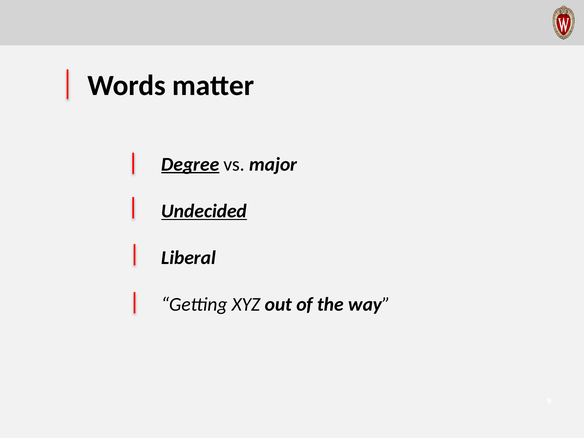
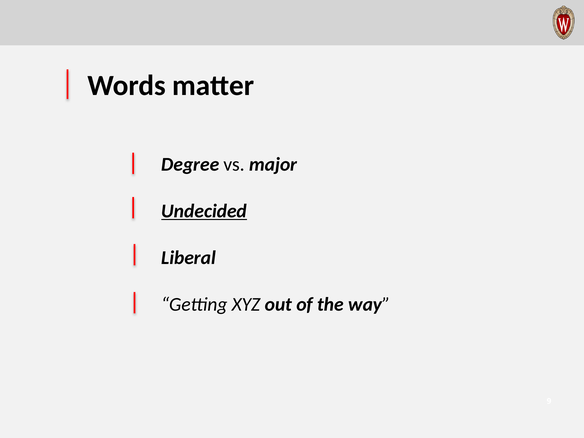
Degree underline: present -> none
